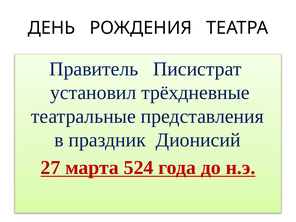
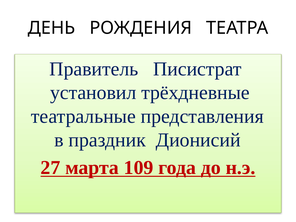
524: 524 -> 109
